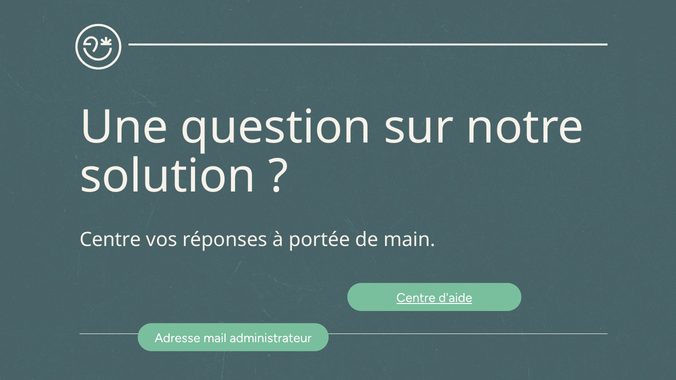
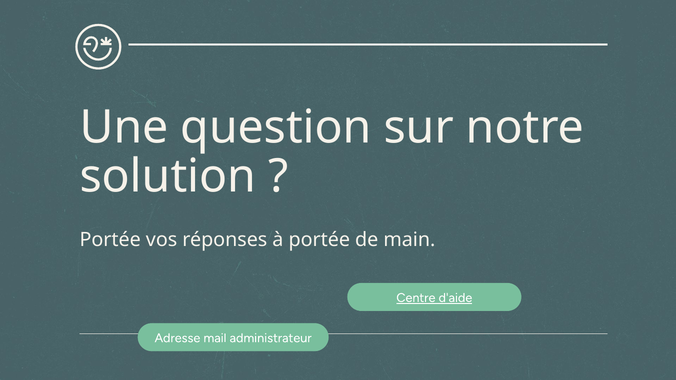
Centre at (110, 240): Centre -> Portée
